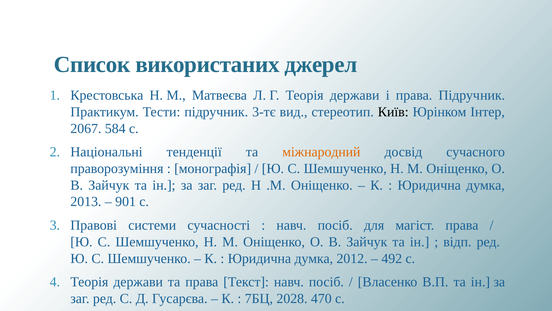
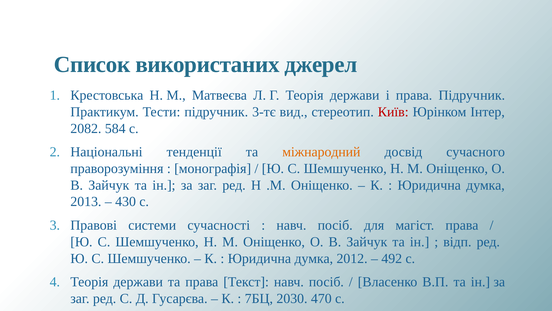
Київ colour: black -> red
2067: 2067 -> 2082
901: 901 -> 430
2028: 2028 -> 2030
